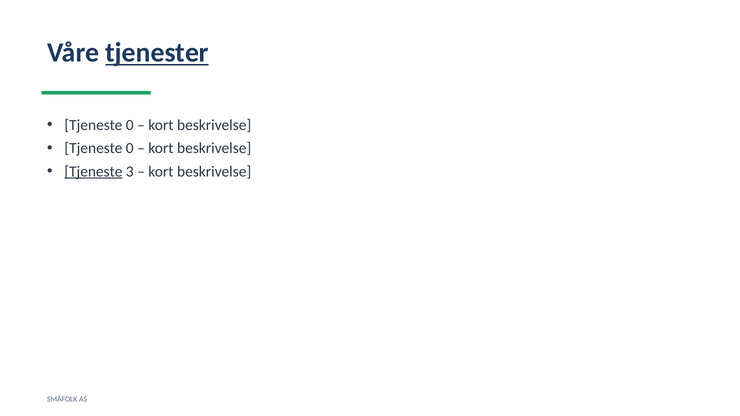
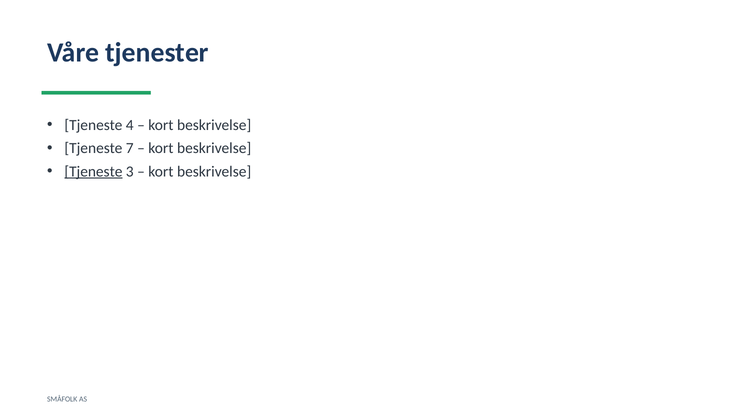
tjenester underline: present -> none
0 at (130, 125): 0 -> 4
0 at (130, 148): 0 -> 7
